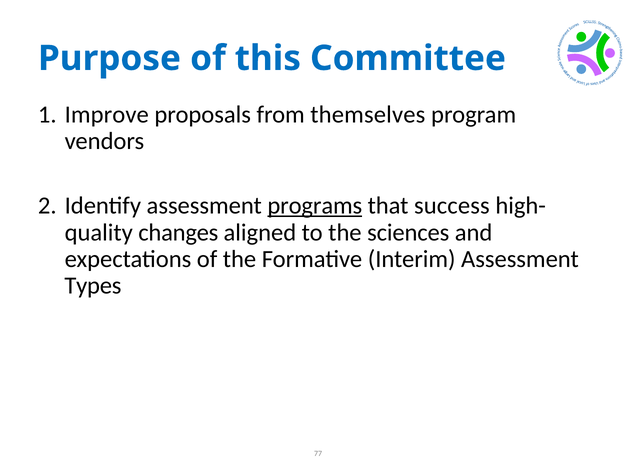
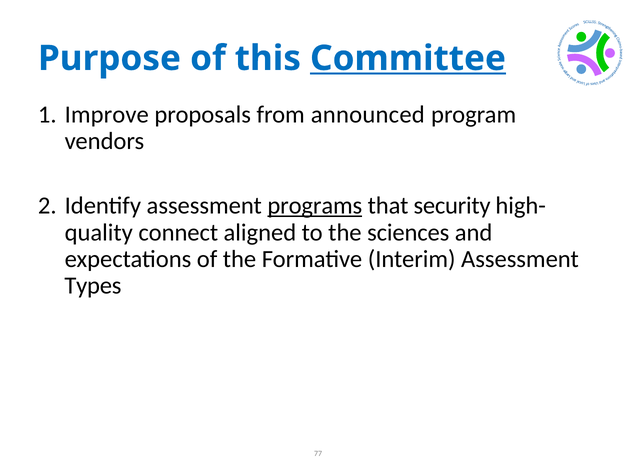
Committee underline: none -> present
themselves: themselves -> announced
success: success -> security
changes: changes -> connect
